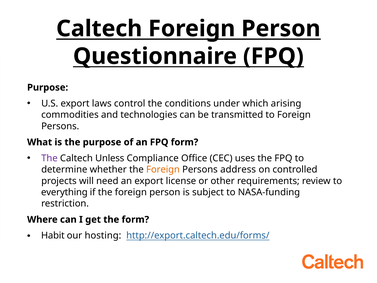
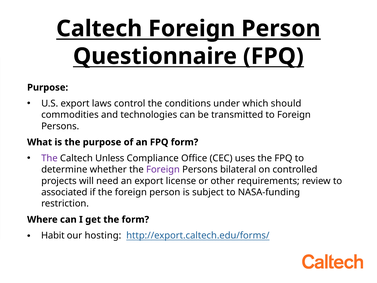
arising: arising -> should
Foreign at (163, 169) colour: orange -> purple
address: address -> bilateral
everything: everything -> associated
